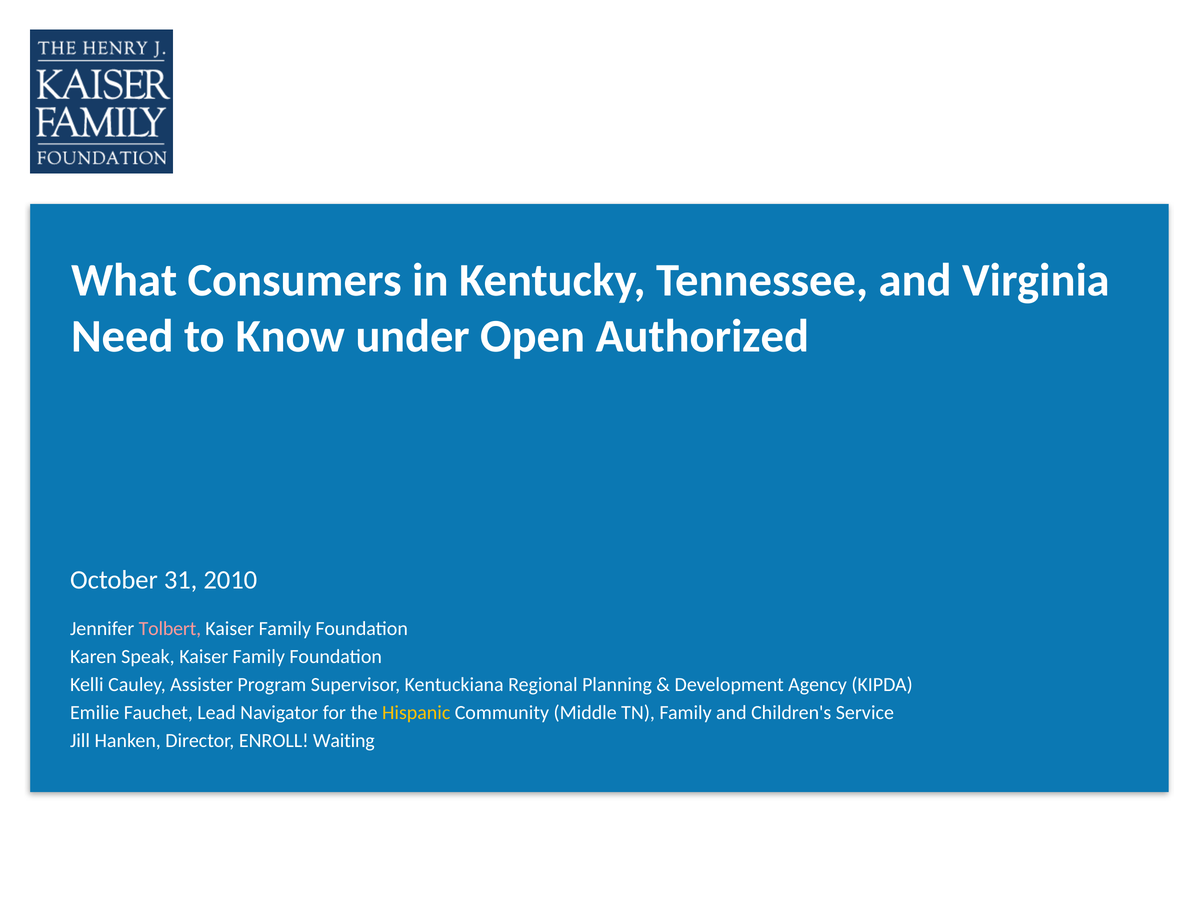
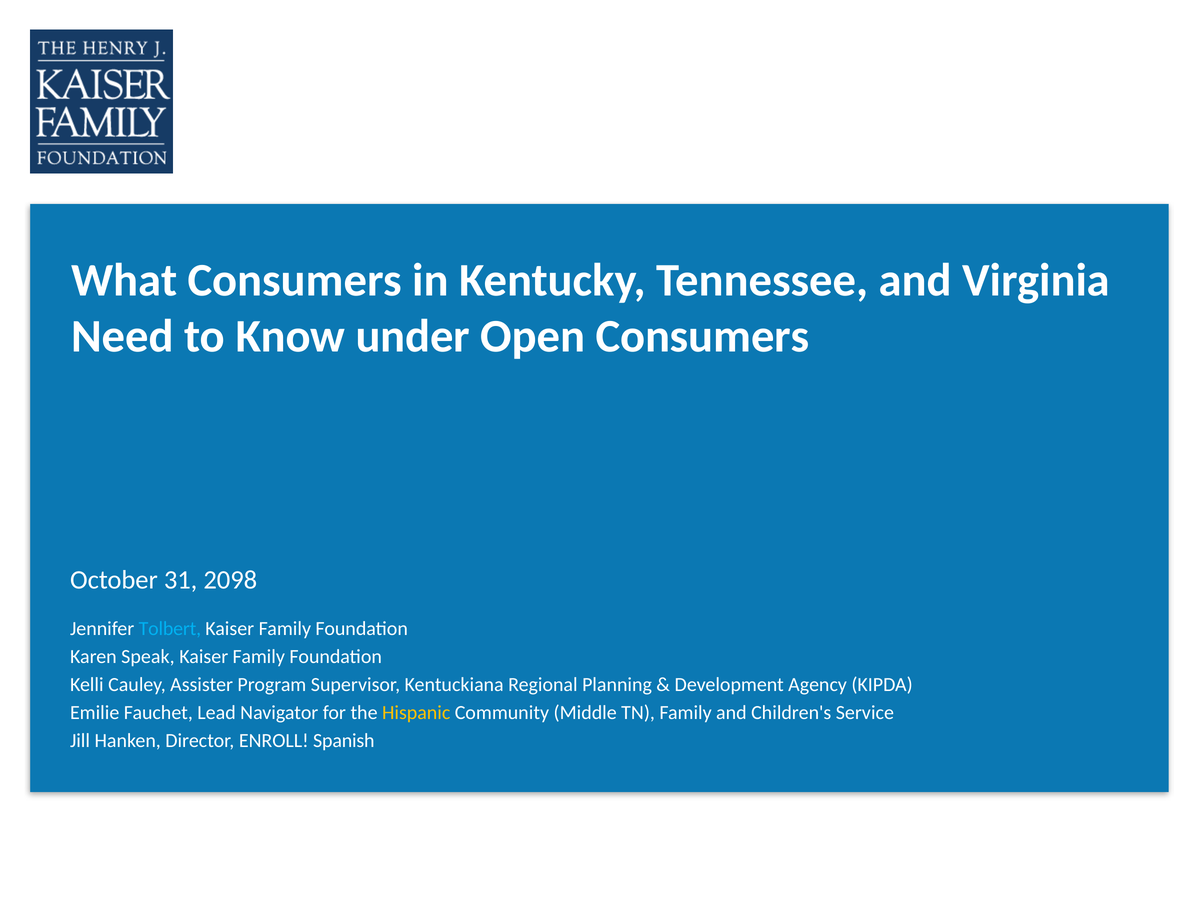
Open Authorized: Authorized -> Consumers
2010: 2010 -> 2098
Tolbert colour: pink -> light blue
Waiting: Waiting -> Spanish
